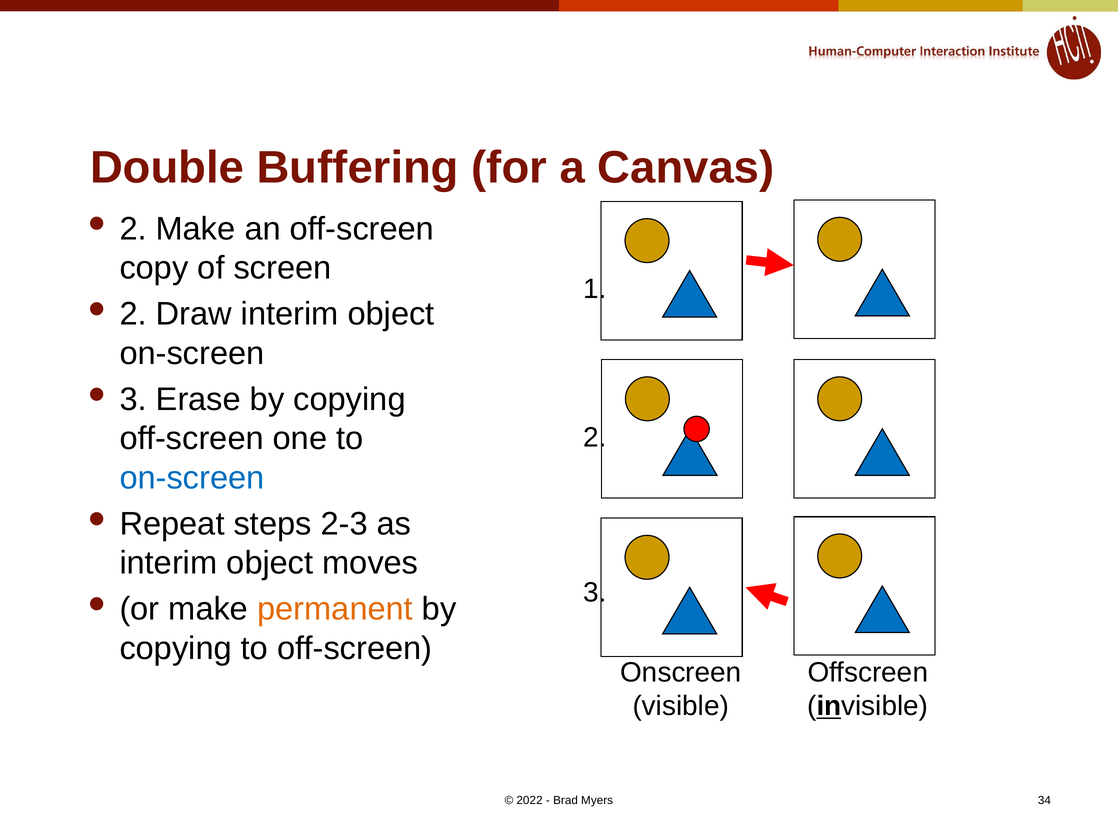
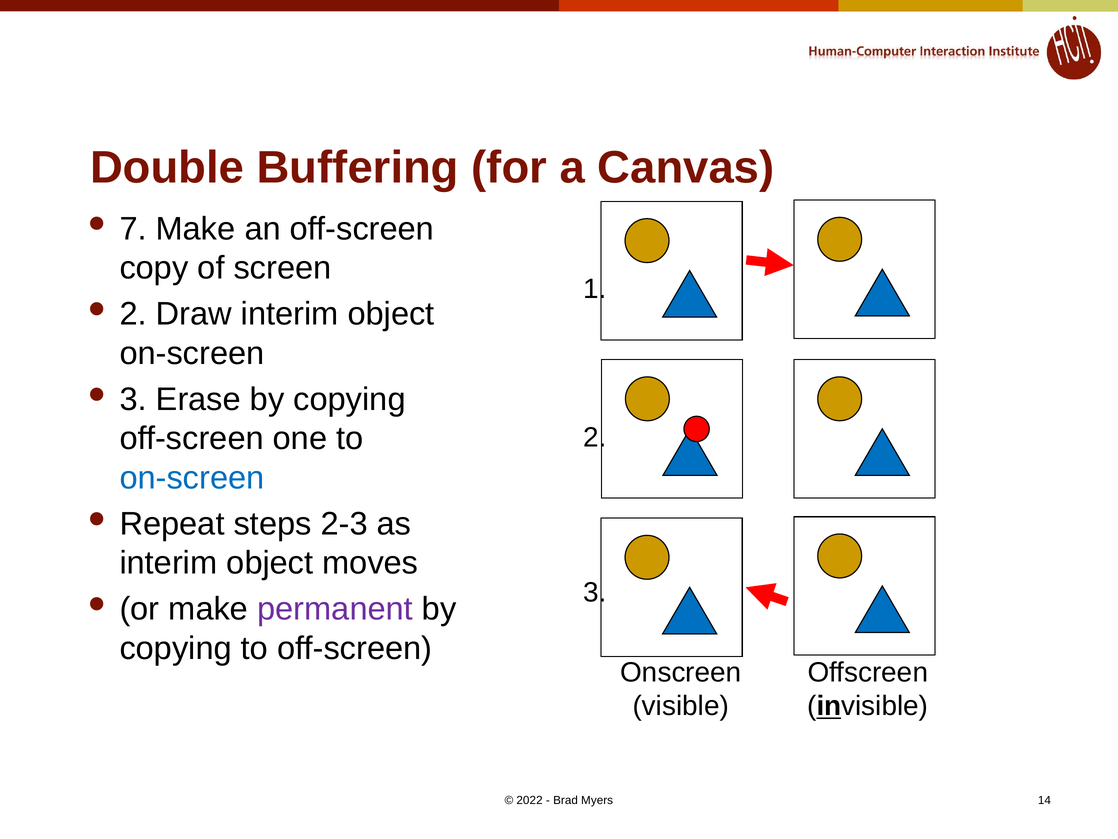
2 at (133, 229): 2 -> 7
permanent colour: orange -> purple
34: 34 -> 14
